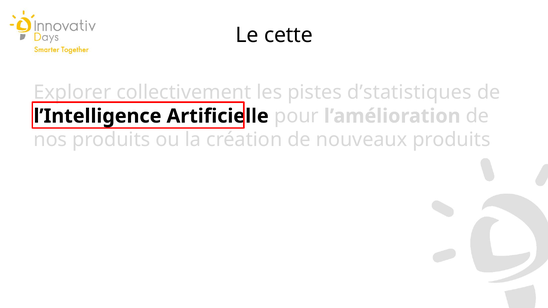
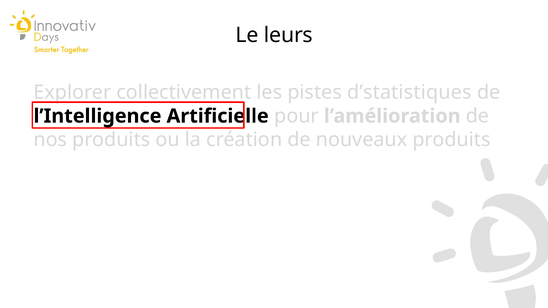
cette: cette -> leurs
